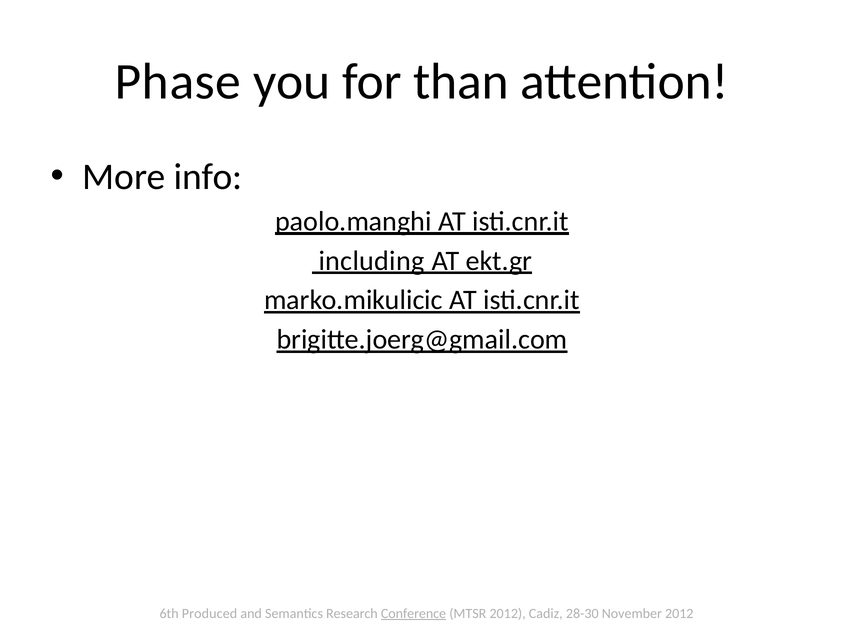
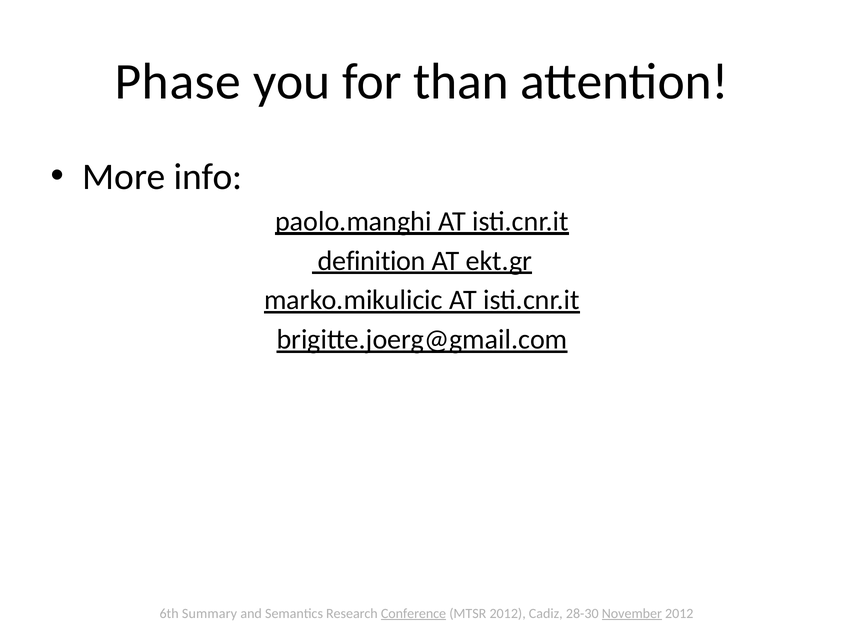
including: including -> definition
Produced: Produced -> Summary
November underline: none -> present
